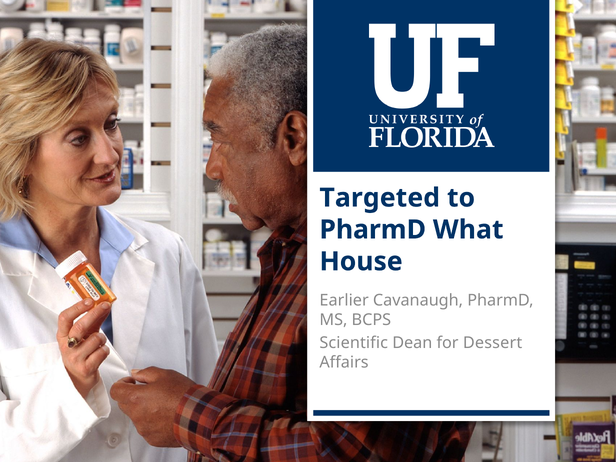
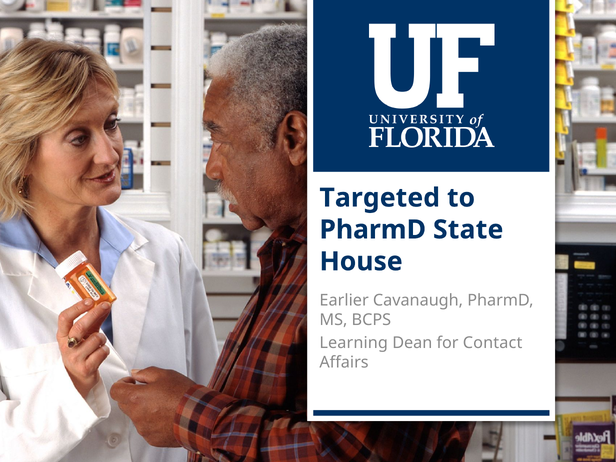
What: What -> State
Scientific: Scientific -> Learning
Dessert: Dessert -> Contact
